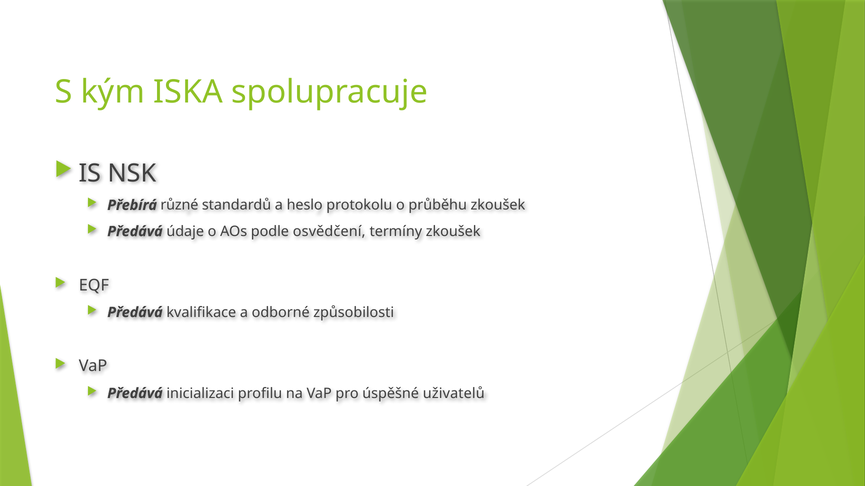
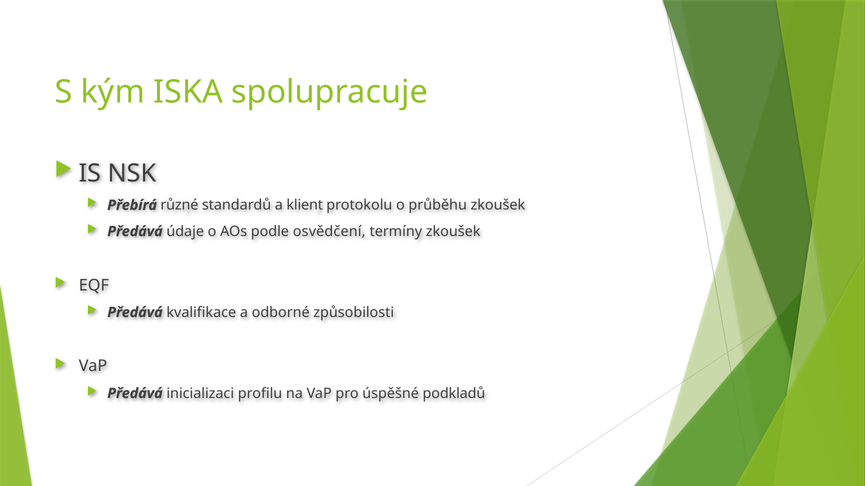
heslo: heslo -> klient
uživatelů: uživatelů -> podkladů
